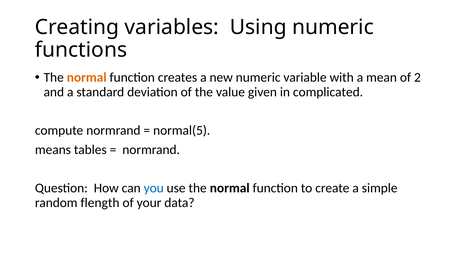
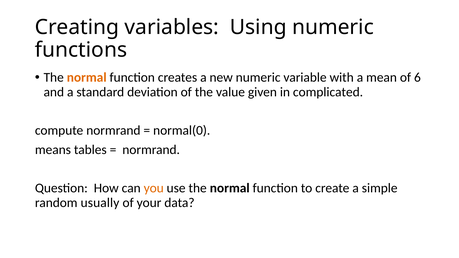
2: 2 -> 6
normal(5: normal(5 -> normal(0
you colour: blue -> orange
flength: flength -> usually
